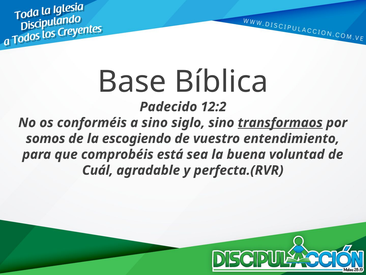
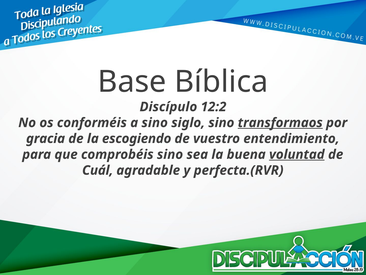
Padecido: Padecido -> Discípulo
somos: somos -> gracia
comprobéis está: está -> sino
voluntad underline: none -> present
